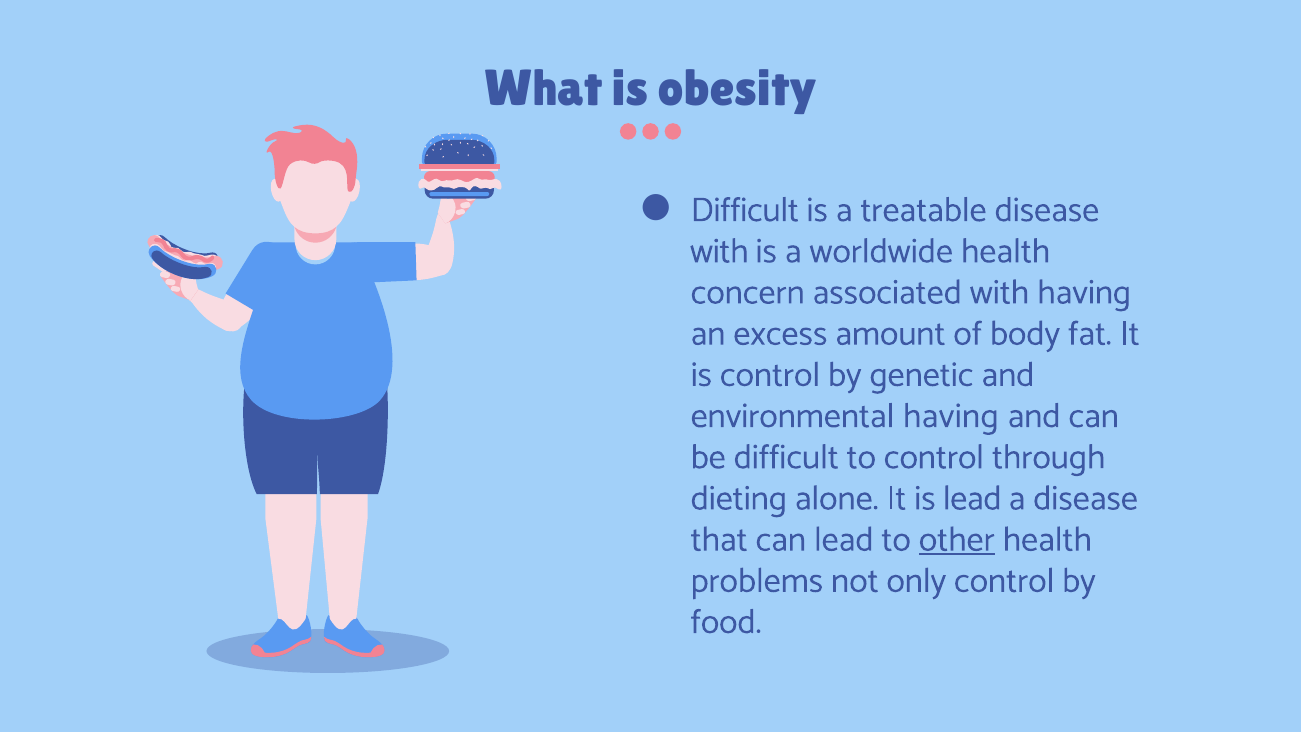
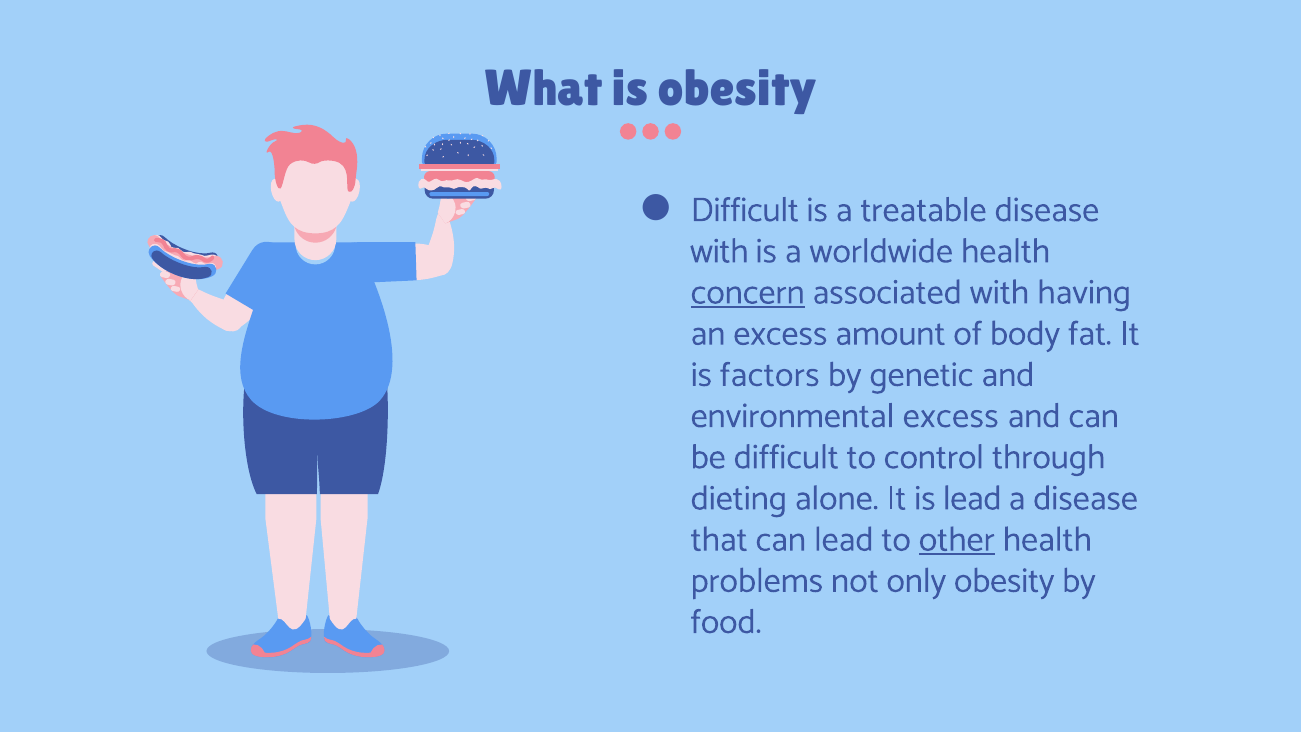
concern underline: none -> present
is control: control -> factors
environmental having: having -> excess
only control: control -> obesity
